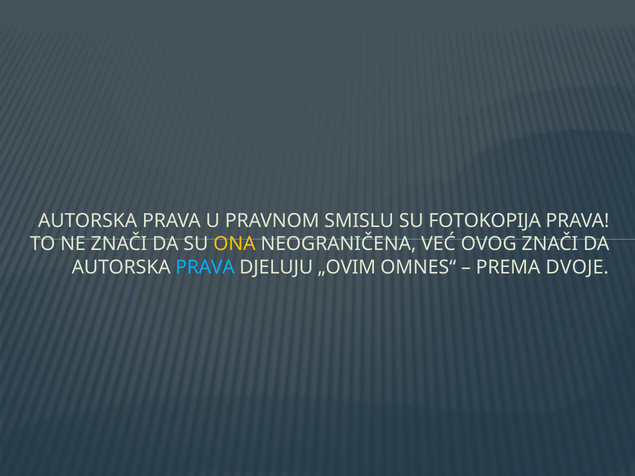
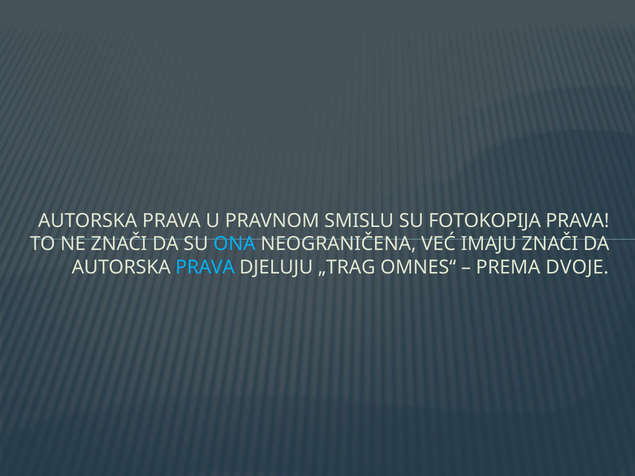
ONA colour: yellow -> light blue
OVOG: OVOG -> IMAJU
„OVIM: „OVIM -> „TRAG
